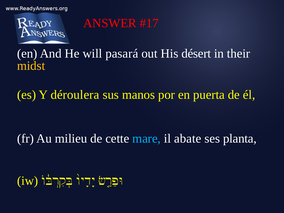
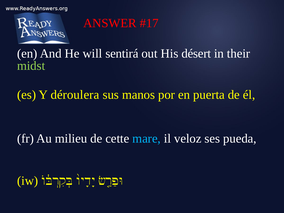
pasará: pasará -> sentirá
midst colour: yellow -> light green
abate: abate -> veloz
planta: planta -> pueda
